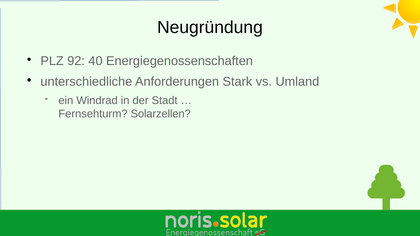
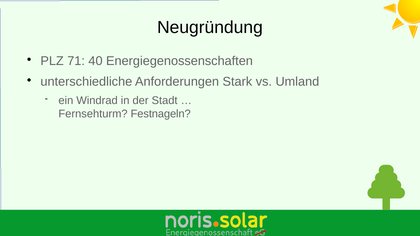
92: 92 -> 71
Solarzellen: Solarzellen -> Festnageln
